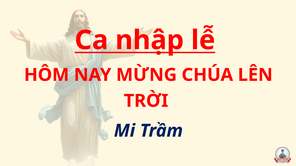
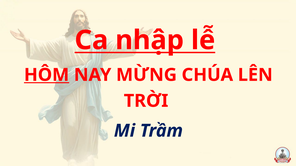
HÔM underline: none -> present
